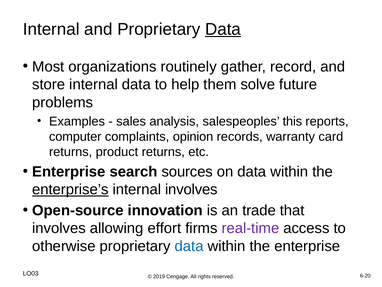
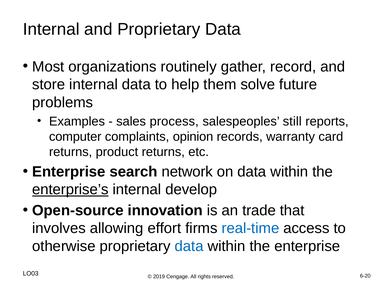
Data at (223, 29) underline: present -> none
analysis: analysis -> process
this: this -> still
sources: sources -> network
internal involves: involves -> develop
real-time colour: purple -> blue
